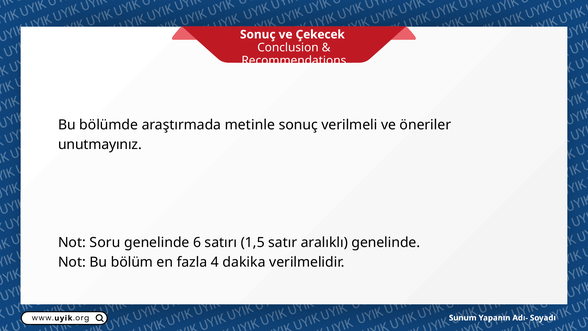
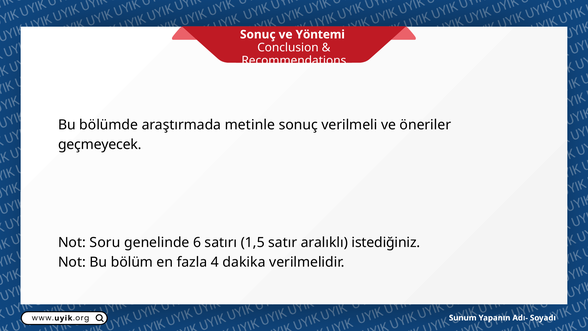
Çekecek: Çekecek -> Yöntemi
unutmayınız: unutmayınız -> geçmeyecek
aralıklı genelinde: genelinde -> istediğiniz
